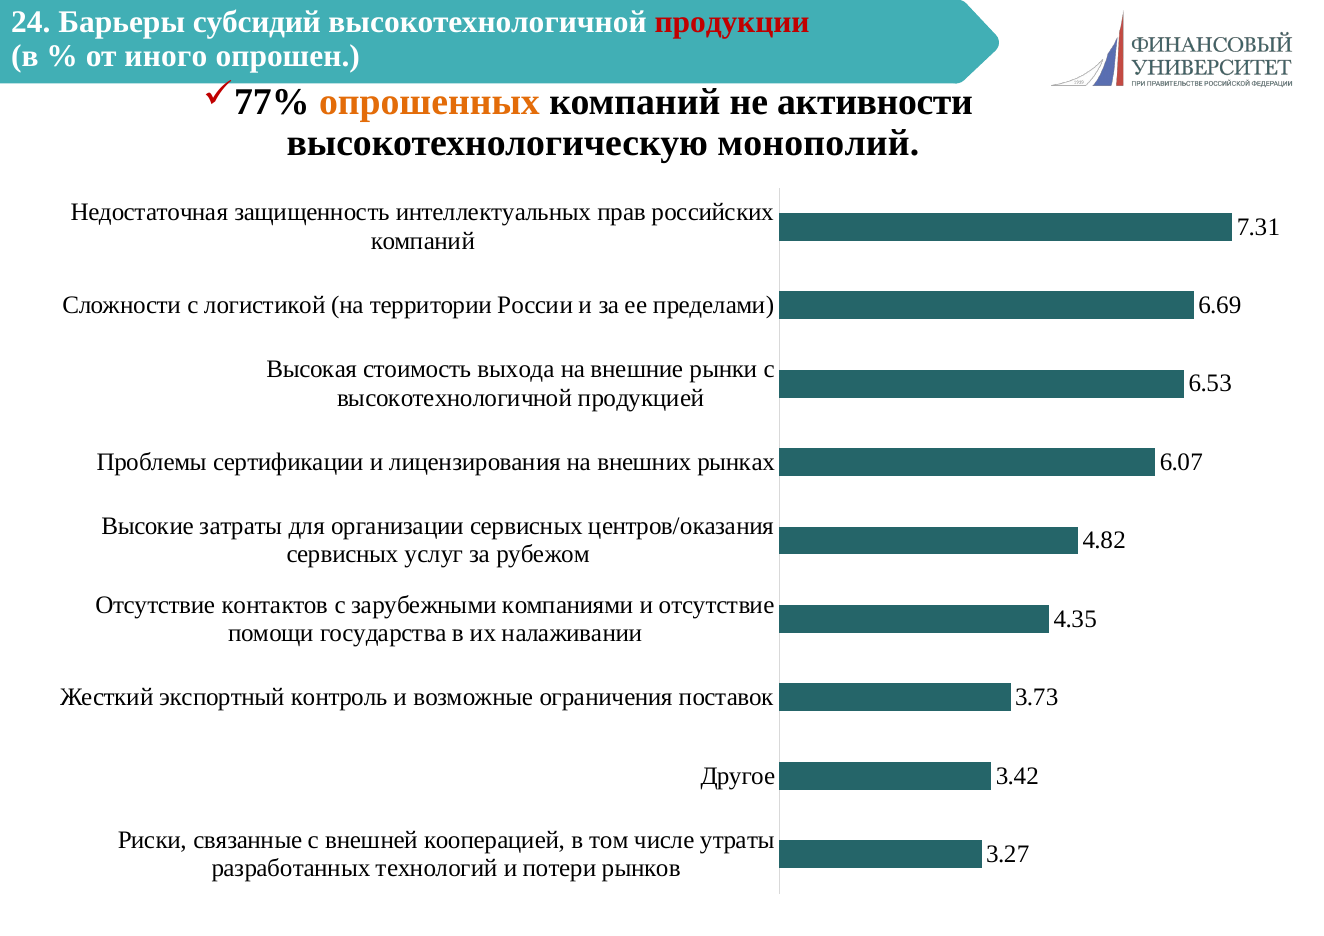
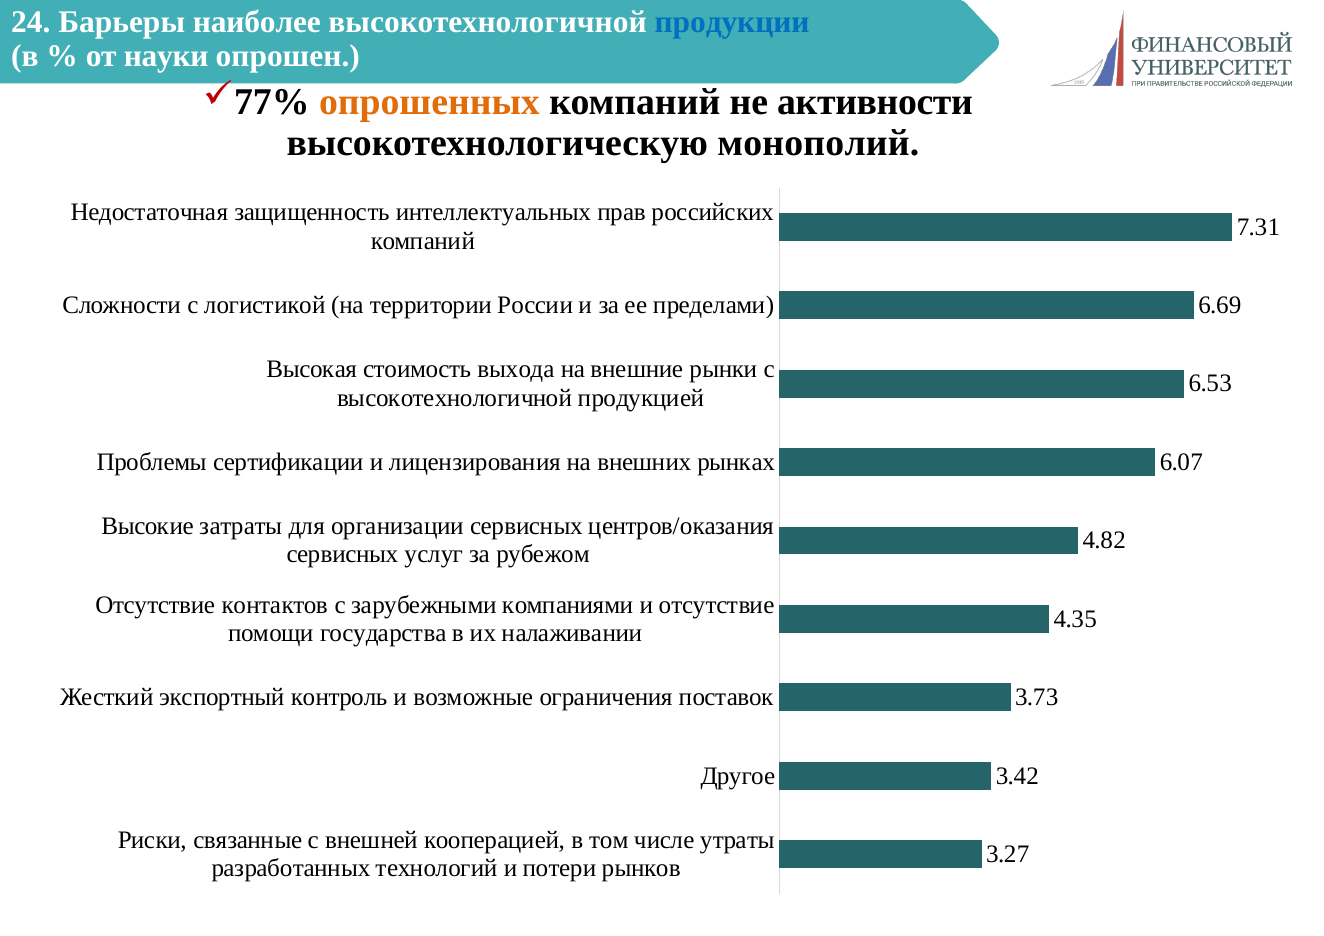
субсидий: субсидий -> наиболее
продукции colour: red -> blue
иного: иного -> науки
